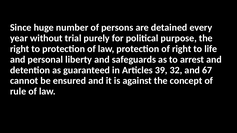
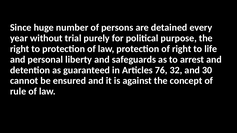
39: 39 -> 76
67: 67 -> 30
